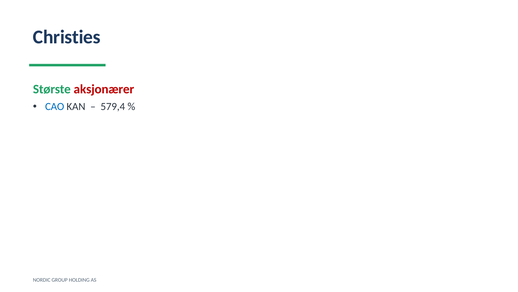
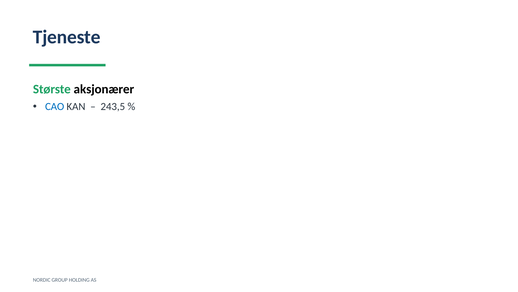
Christies: Christies -> Tjeneste
aksjonærer colour: red -> black
579,4: 579,4 -> 243,5
